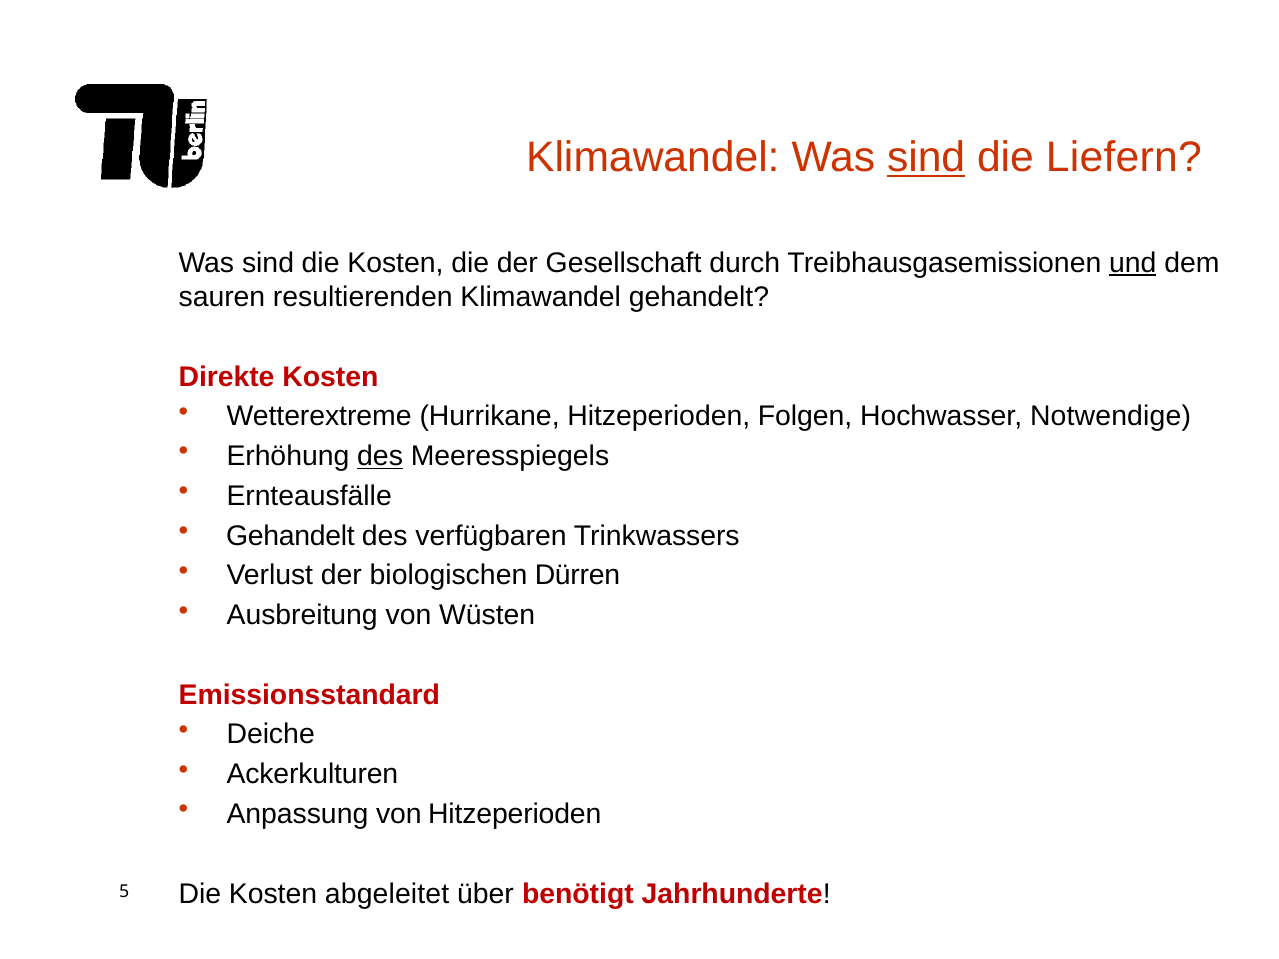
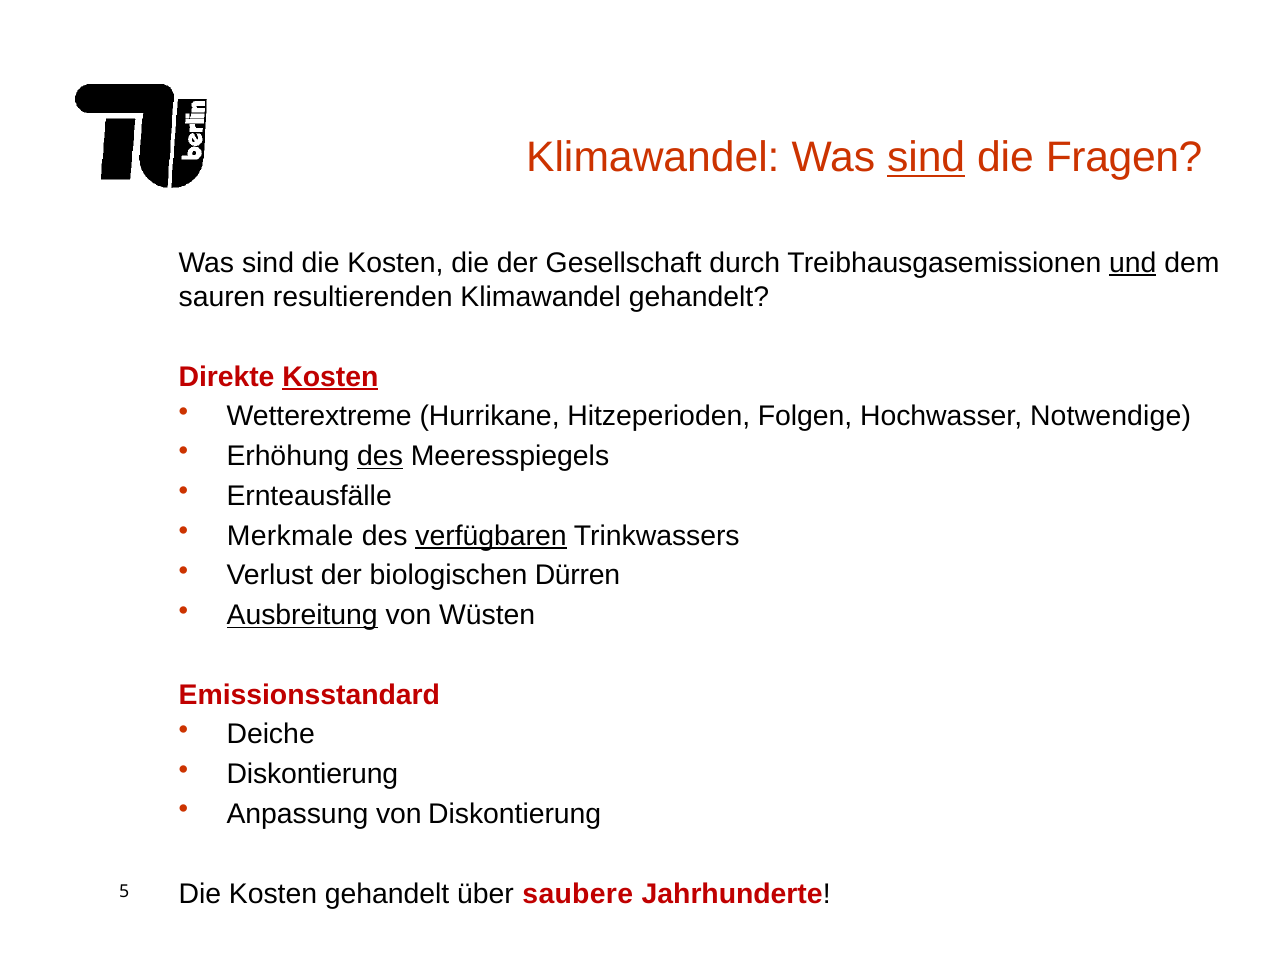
Liefern: Liefern -> Fragen
Kosten at (330, 377) underline: none -> present
Gehandelt at (290, 536): Gehandelt -> Merkmale
verfügbaren underline: none -> present
Ausbreitung underline: none -> present
Ackerkulturen at (312, 775): Ackerkulturen -> Diskontierung
von Hitzeperioden: Hitzeperioden -> Diskontierung
Kosten abgeleitet: abgeleitet -> gehandelt
benötigt: benötigt -> saubere
